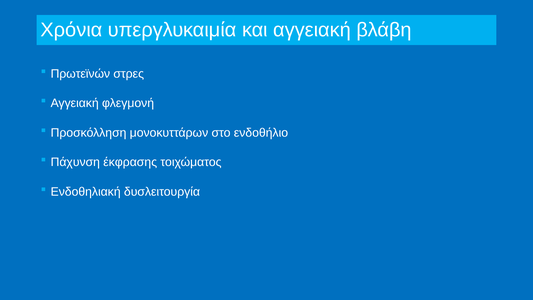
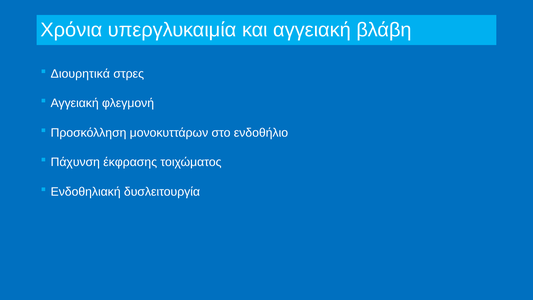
Πρωτεϊνών: Πρωτεϊνών -> Διουρητικά
